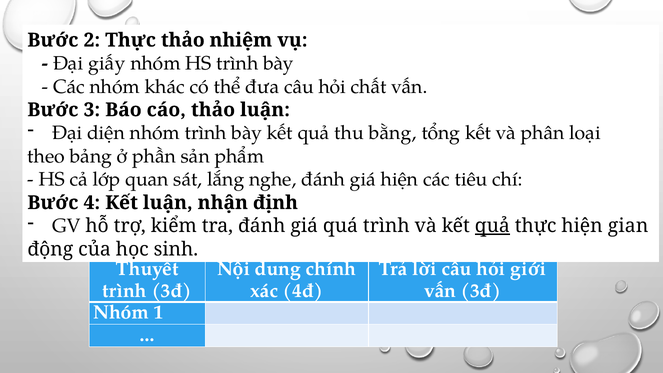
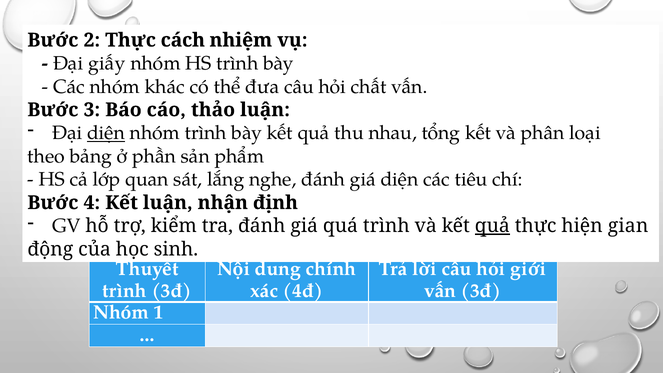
Thực thảo: thảo -> cách
diện at (106, 133) underline: none -> present
bằng: bằng -> nhau
giá hiện: hiện -> diện
